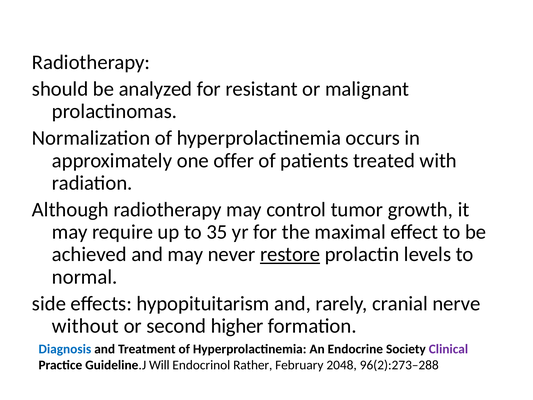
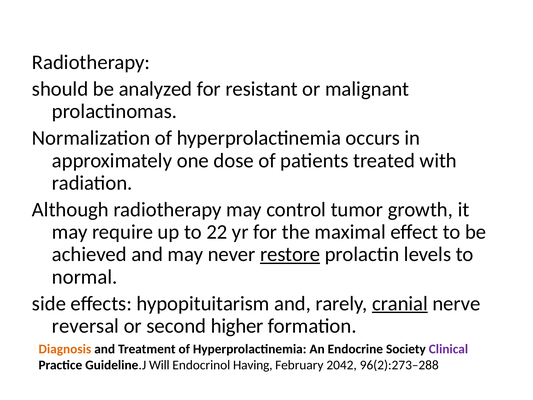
offer: offer -> dose
35: 35 -> 22
cranial underline: none -> present
without: without -> reversal
Diagnosis colour: blue -> orange
Rather: Rather -> Having
2048: 2048 -> 2042
